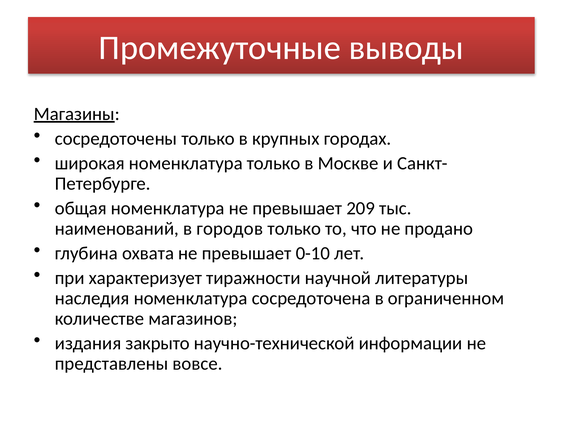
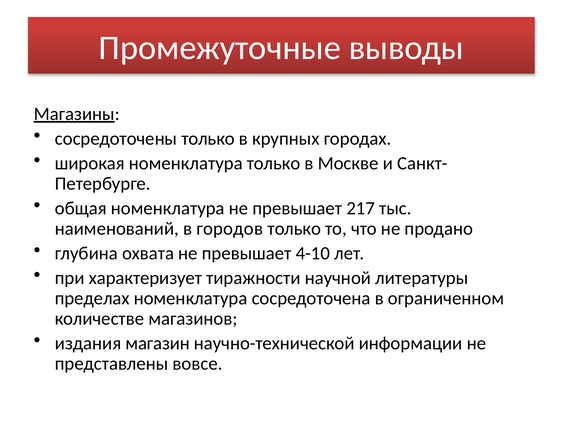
209: 209 -> 217
0-10: 0-10 -> 4-10
наследия: наследия -> пределах
закрыто: закрыто -> магазин
